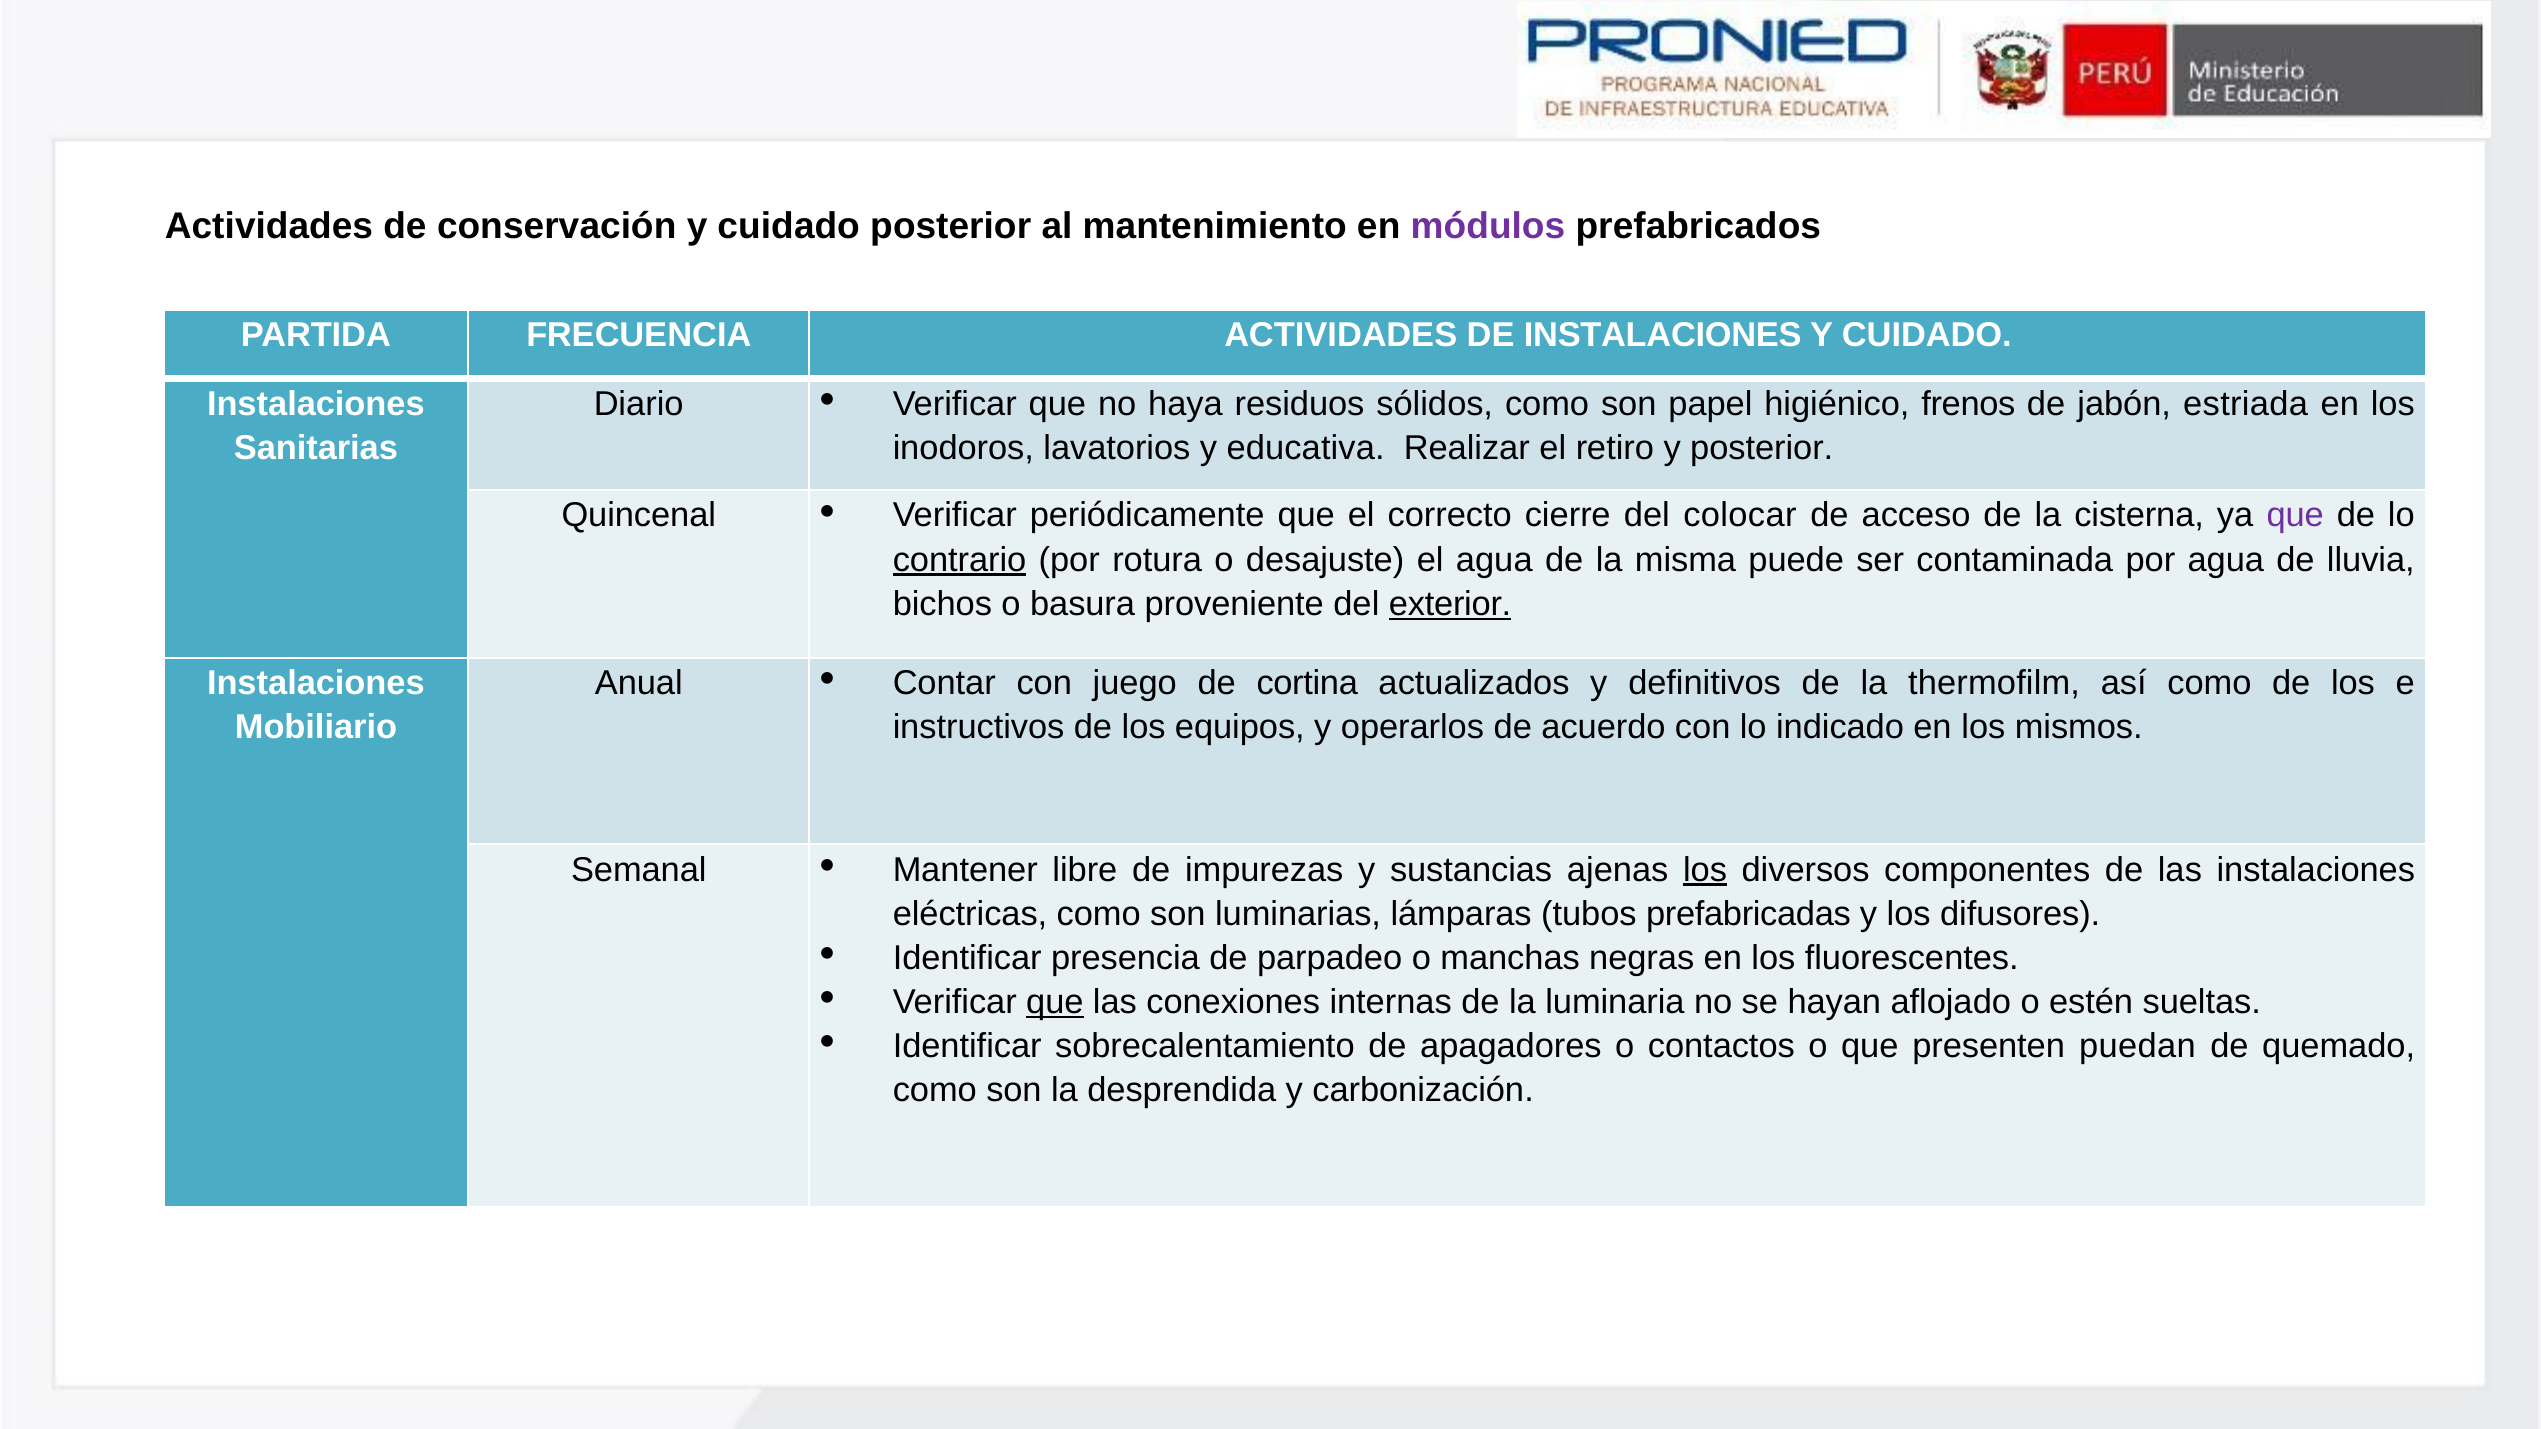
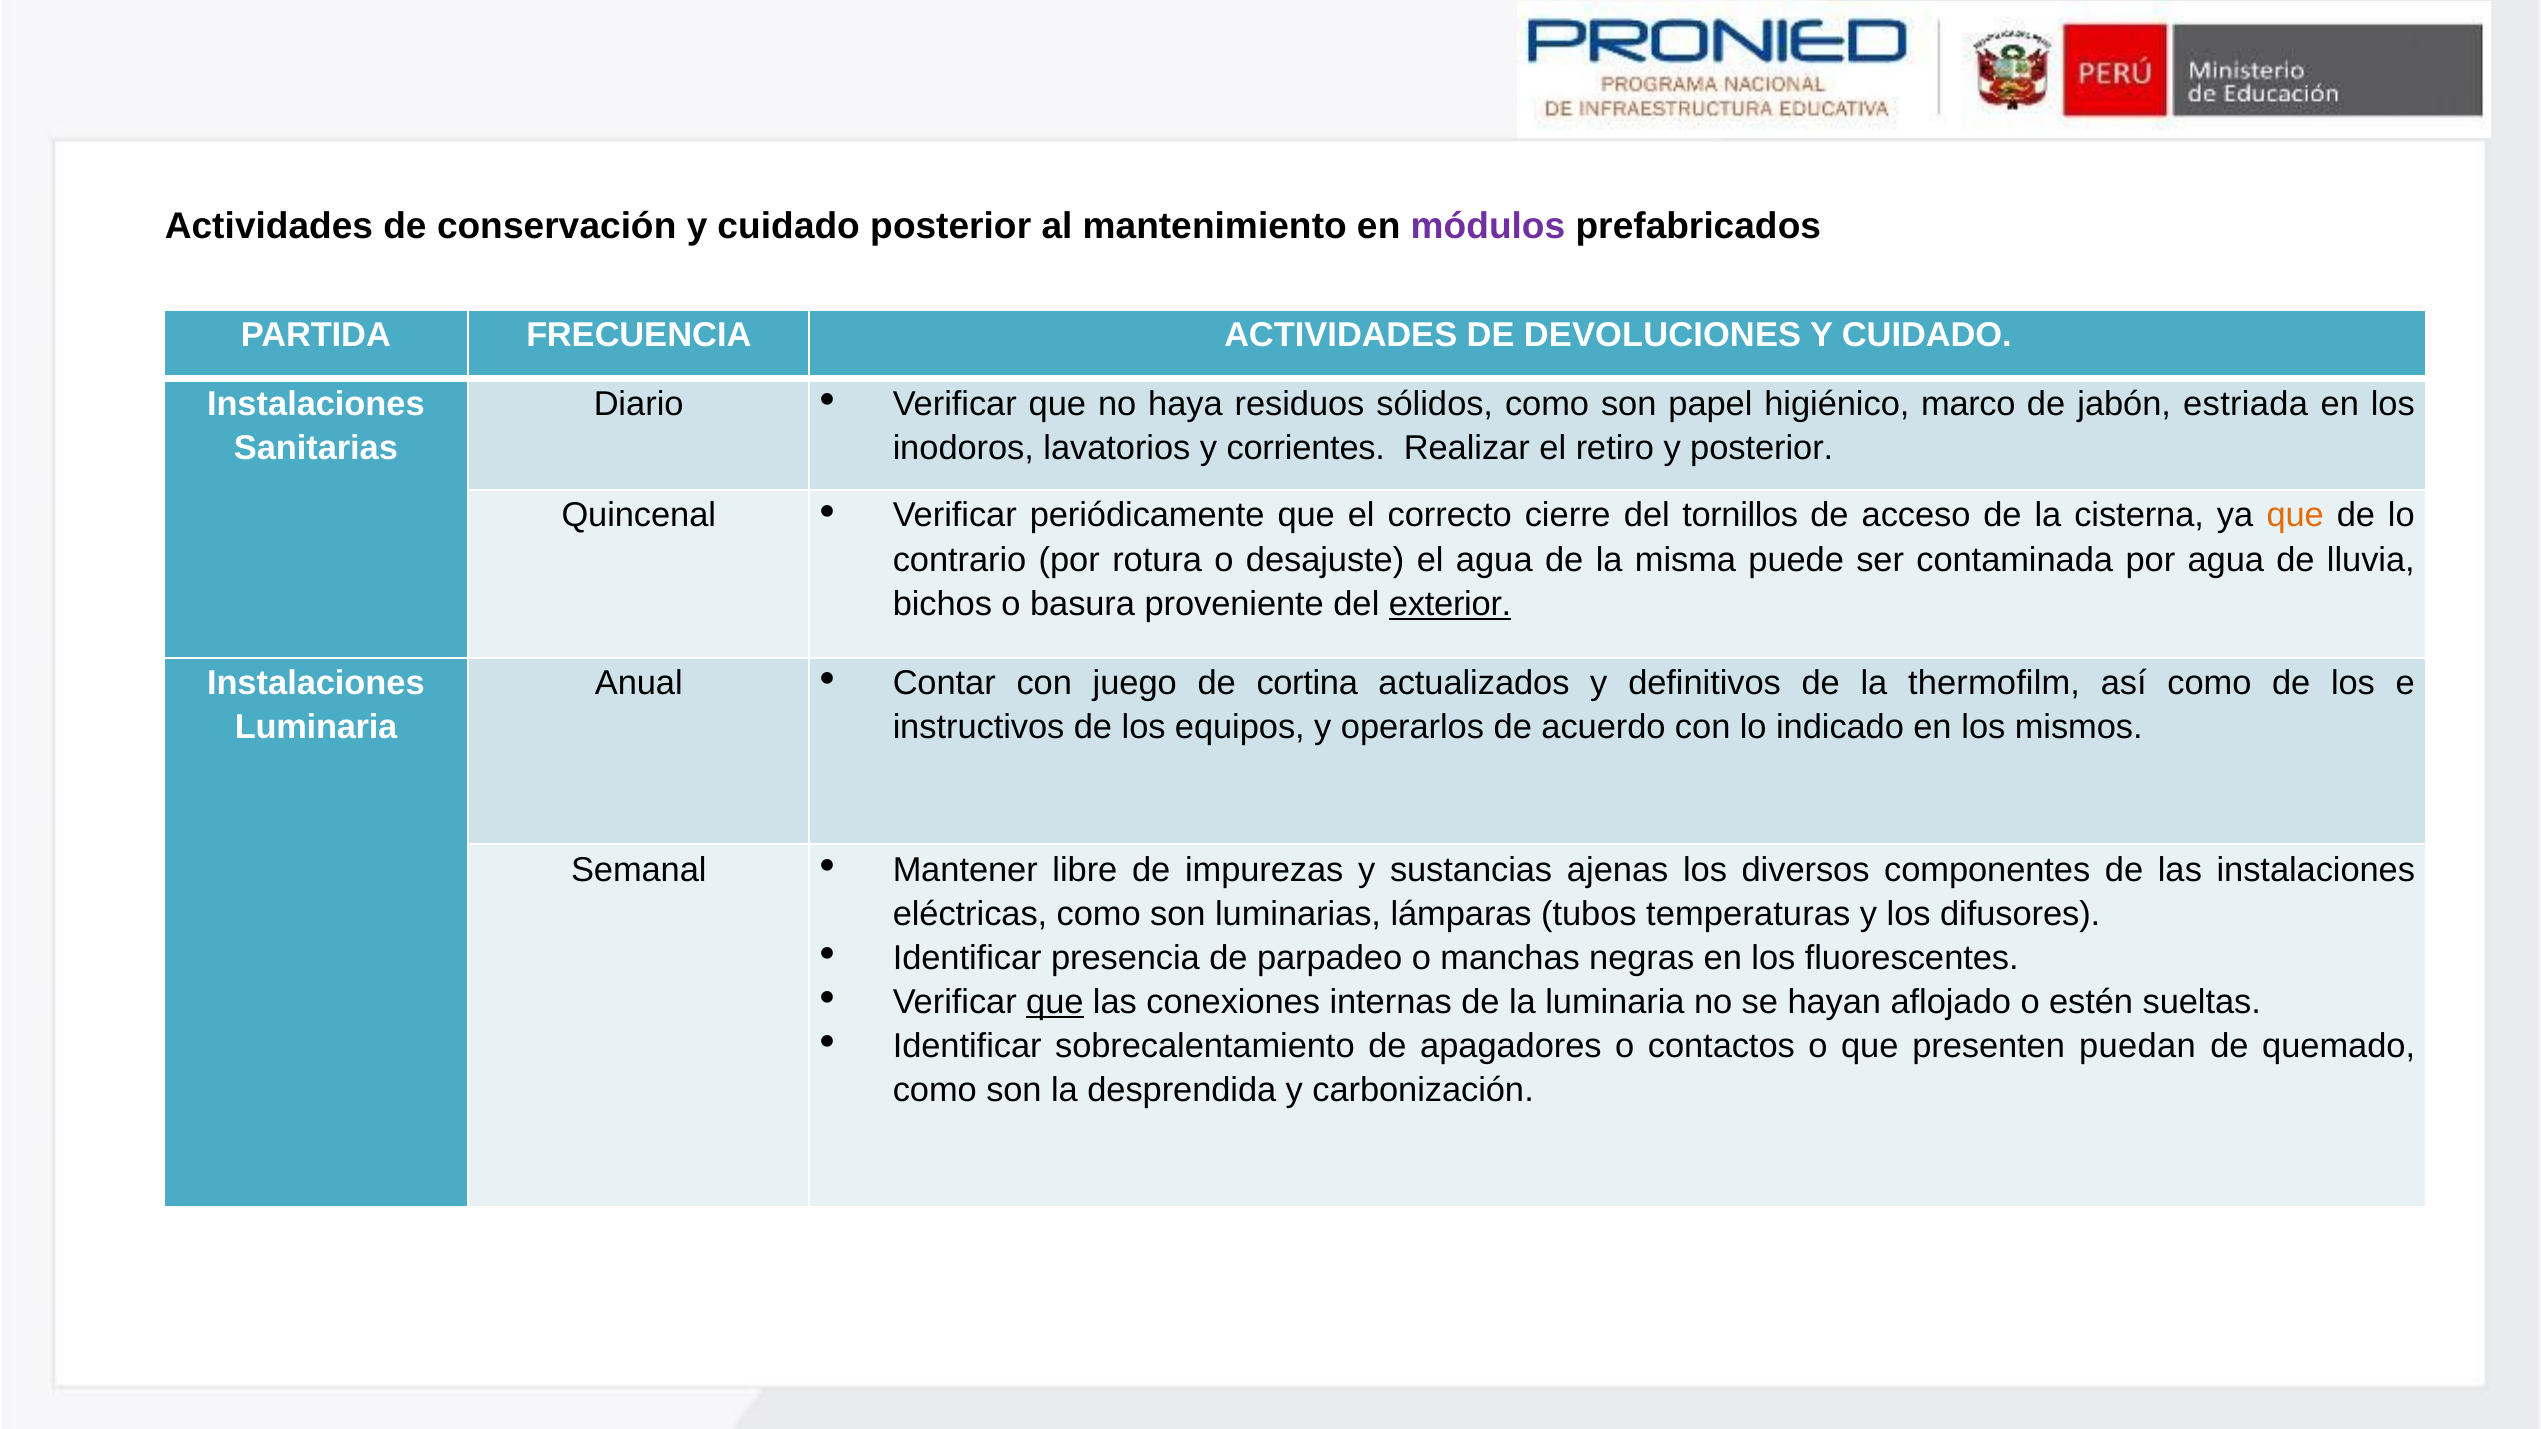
DE INSTALACIONES: INSTALACIONES -> DEVOLUCIONES
frenos: frenos -> marco
educativa: educativa -> corrientes
colocar: colocar -> tornillos
que at (2295, 516) colour: purple -> orange
contrario underline: present -> none
Mobiliario at (316, 727): Mobiliario -> Luminaria
los at (1705, 870) underline: present -> none
prefabricadas: prefabricadas -> temperaturas
